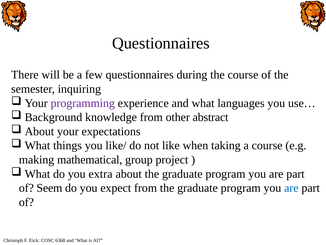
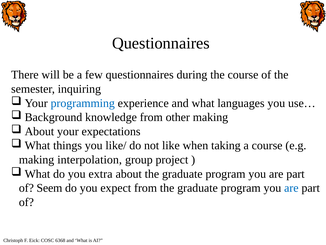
programming colour: purple -> blue
other abstract: abstract -> making
mathematical: mathematical -> interpolation
